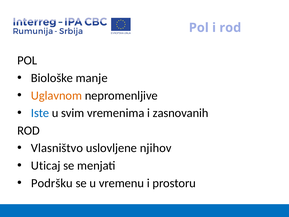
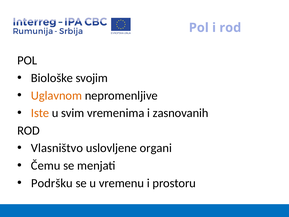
manje: manje -> svojim
Iste colour: blue -> orange
njihov: njihov -> organi
Uticaj: Uticaj -> Čemu
